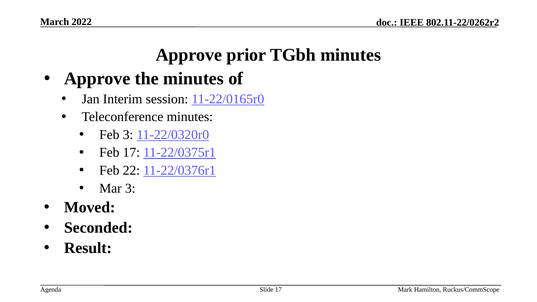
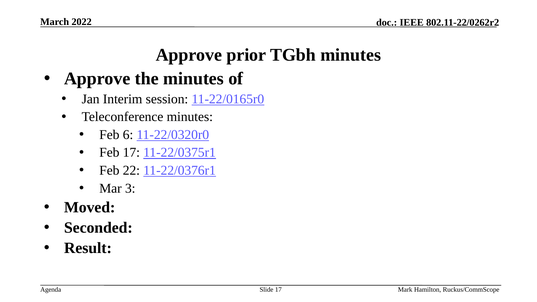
Feb 3: 3 -> 6
